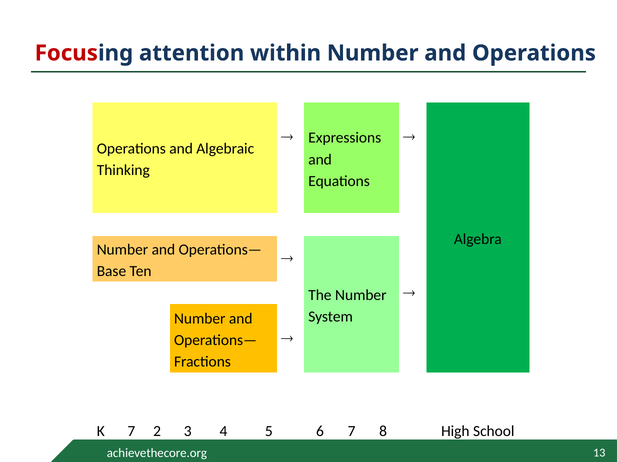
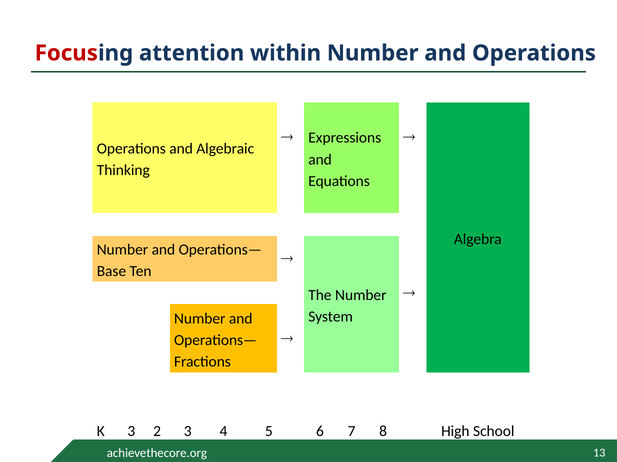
K 7: 7 -> 3
